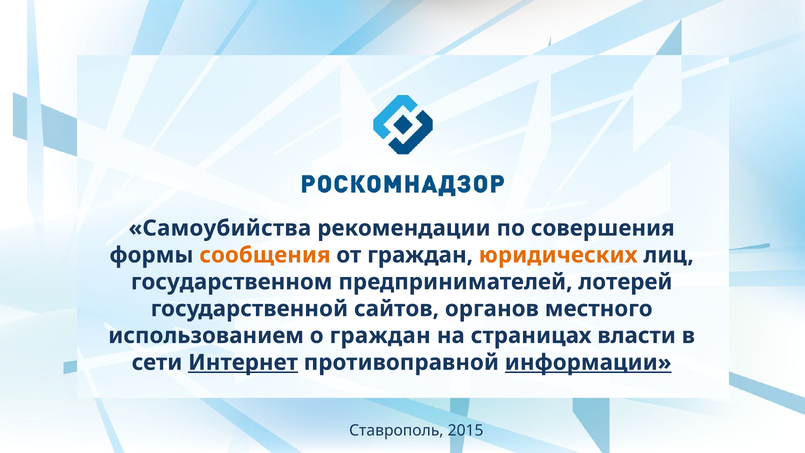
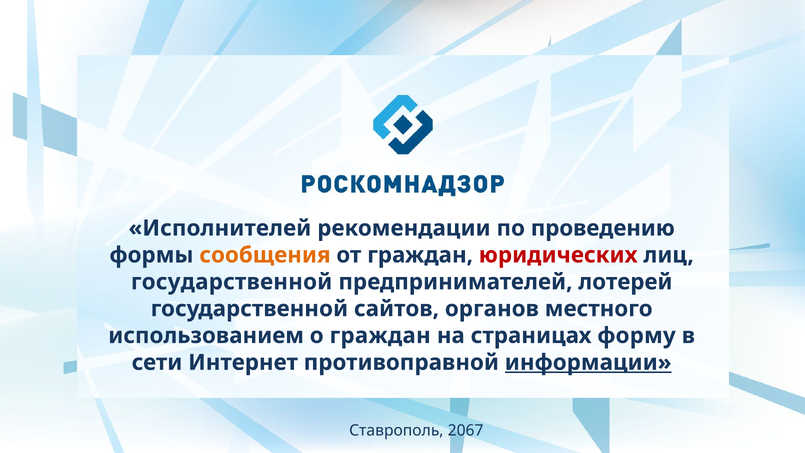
Самоубийства: Самоубийства -> Исполнителей
совершения: совершения -> проведению
юридических colour: orange -> red
государственном at (232, 282): государственном -> государственной
власти: власти -> форму
Интернет underline: present -> none
2015: 2015 -> 2067
